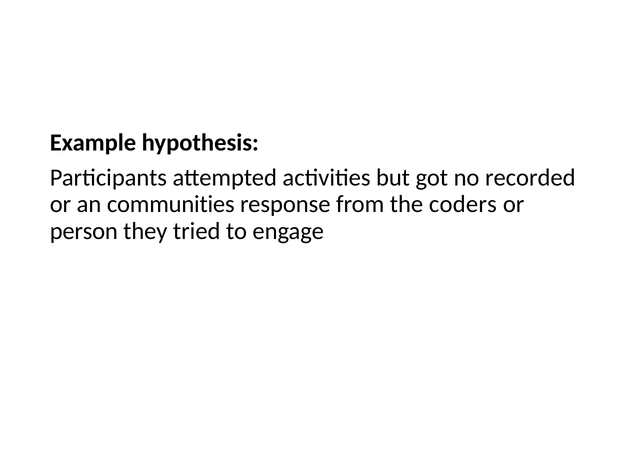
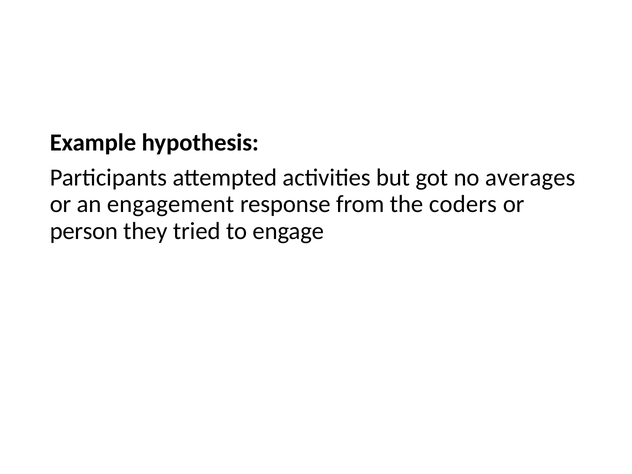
recorded: recorded -> averages
communities: communities -> engagement
